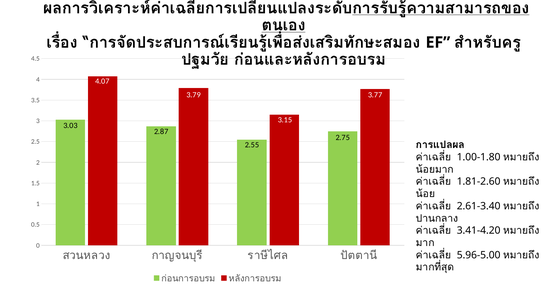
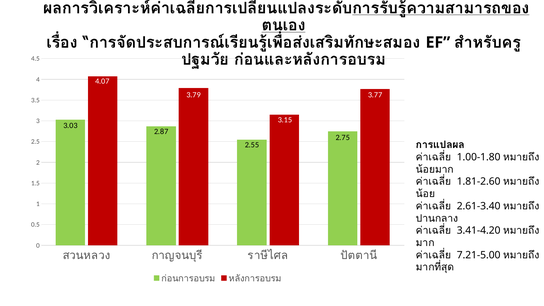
5.96-5.00: 5.96-5.00 -> 7.21-5.00
